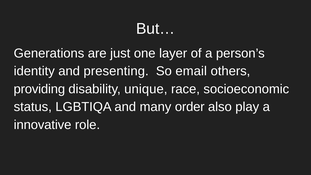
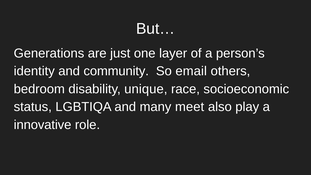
presenting: presenting -> community
providing: providing -> bedroom
order: order -> meet
